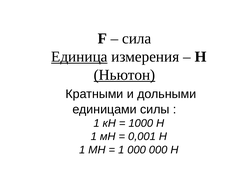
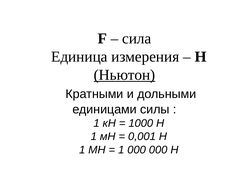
Единица underline: present -> none
